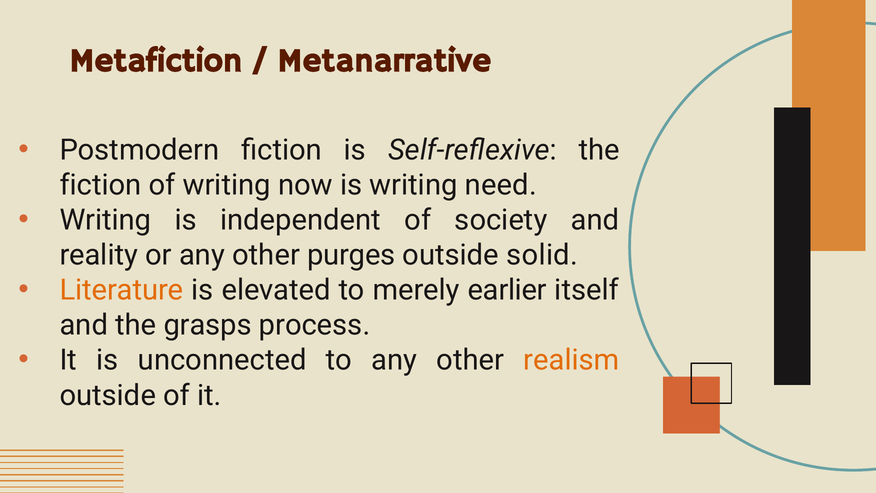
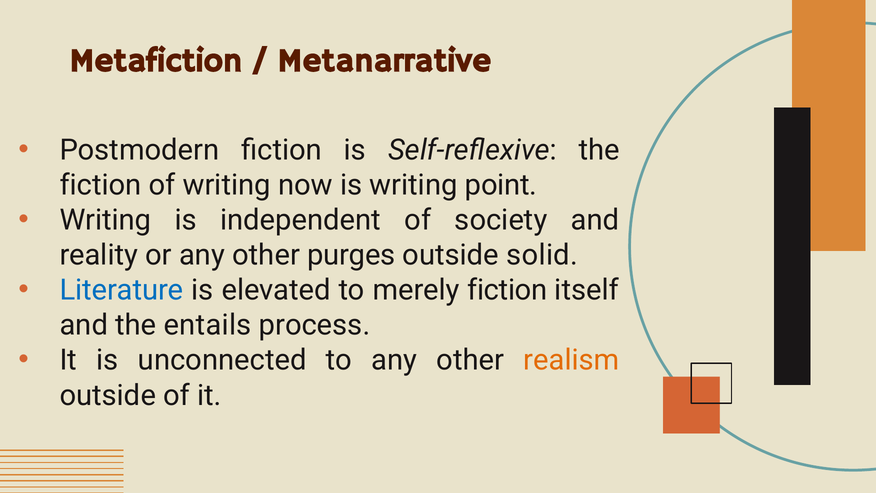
need: need -> point
Literature colour: orange -> blue
merely earlier: earlier -> fiction
grasps: grasps -> entails
